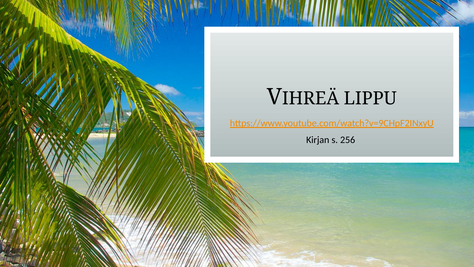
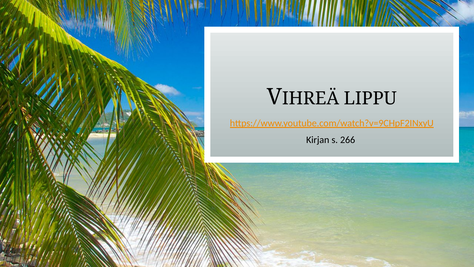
256: 256 -> 266
